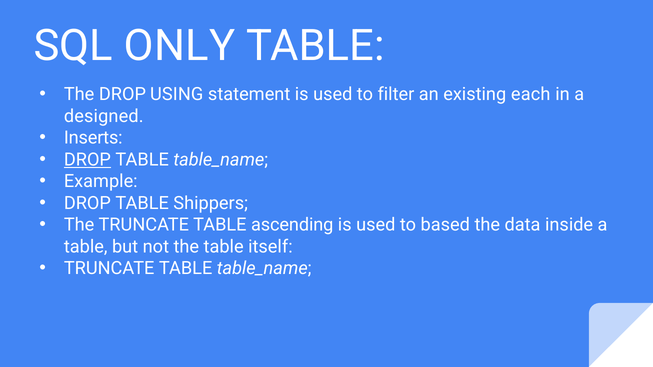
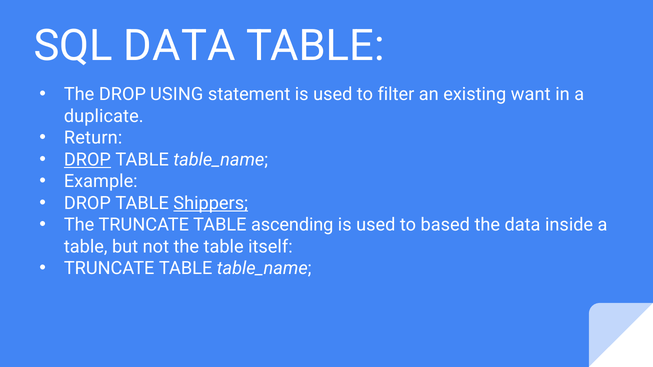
SQL ONLY: ONLY -> DATA
each: each -> want
designed: designed -> duplicate
Inserts: Inserts -> Return
Shippers underline: none -> present
